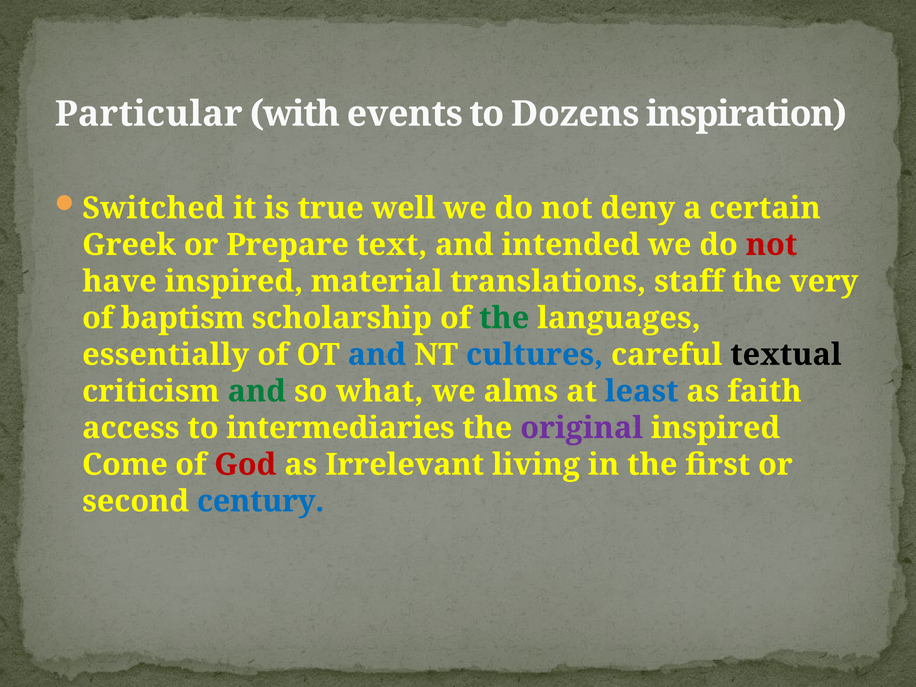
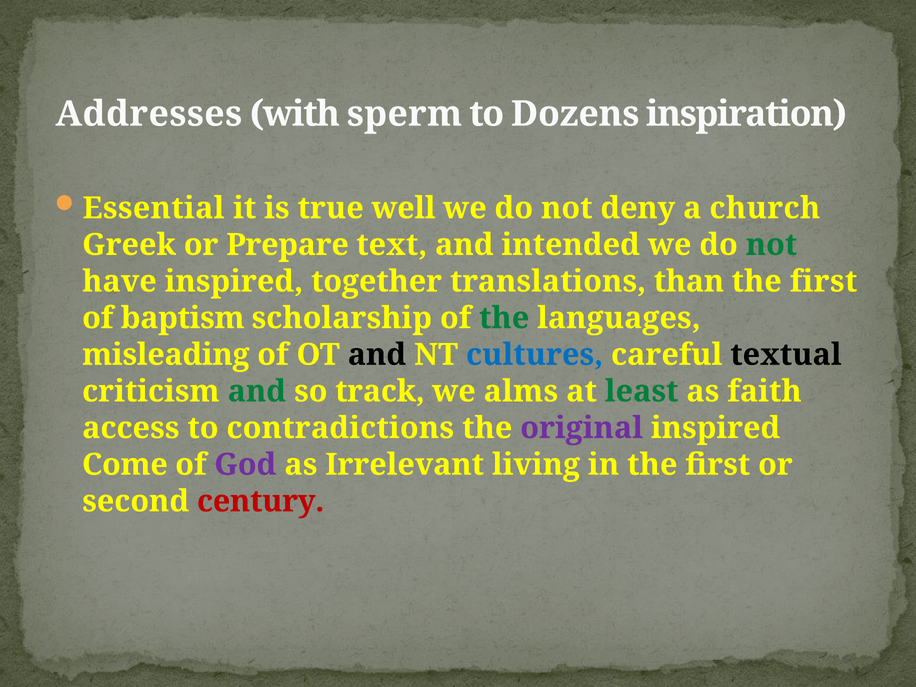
Particular: Particular -> Addresses
events: events -> sperm
Switched: Switched -> Essential
certain: certain -> church
not at (771, 245) colour: red -> green
material: material -> together
staff: staff -> than
very at (824, 281): very -> first
essentially: essentially -> misleading
and at (377, 355) colour: blue -> black
what: what -> track
least colour: blue -> green
intermediaries: intermediaries -> contradictions
God colour: red -> purple
century colour: blue -> red
